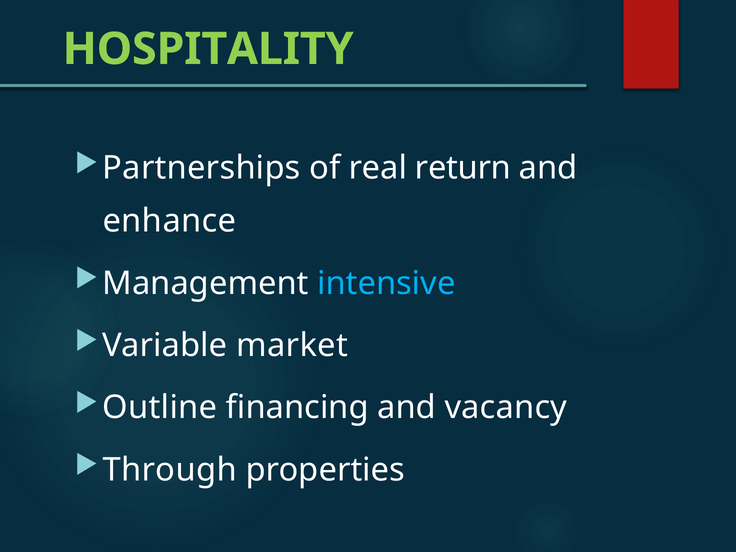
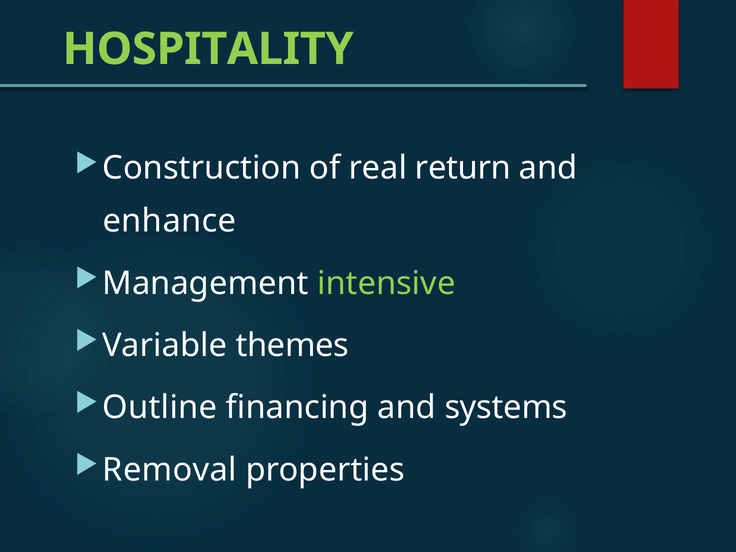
Partnerships: Partnerships -> Construction
intensive colour: light blue -> light green
market: market -> themes
vacancy: vacancy -> systems
Through: Through -> Removal
